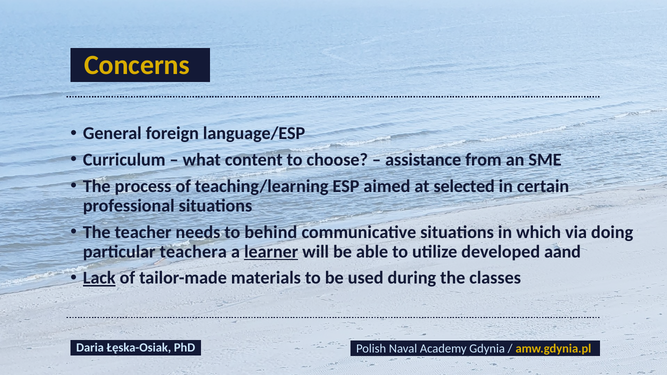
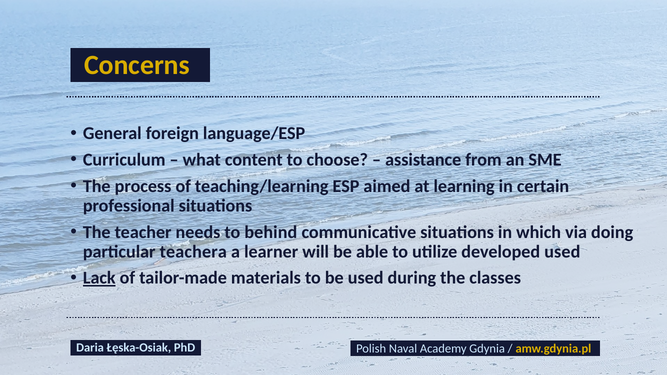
selected: selected -> learning
learner underline: present -> none
developed aand: aand -> used
